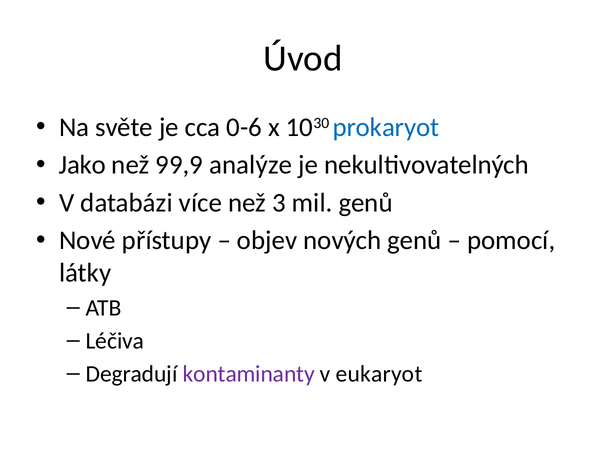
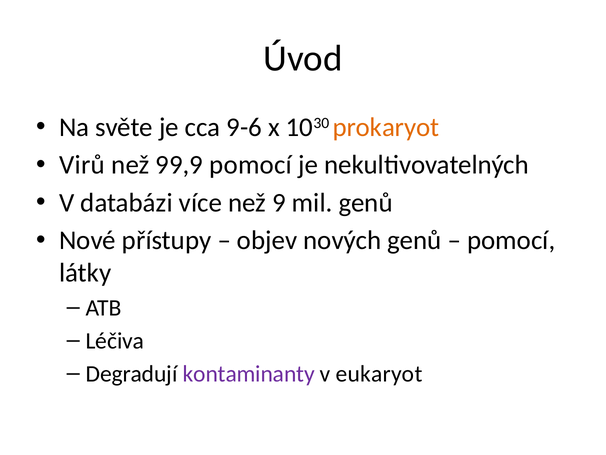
0-6: 0-6 -> 9-6
prokaryot colour: blue -> orange
Jako: Jako -> Virů
99,9 analýze: analýze -> pomocí
3: 3 -> 9
